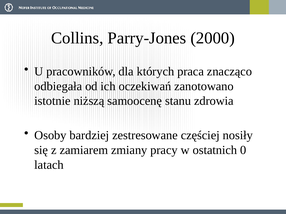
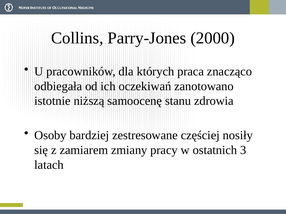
0: 0 -> 3
